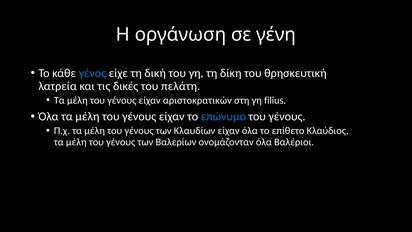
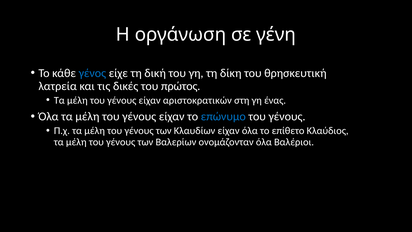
πελάτη: πελάτη -> πρώτος
filius: filius -> ένας
